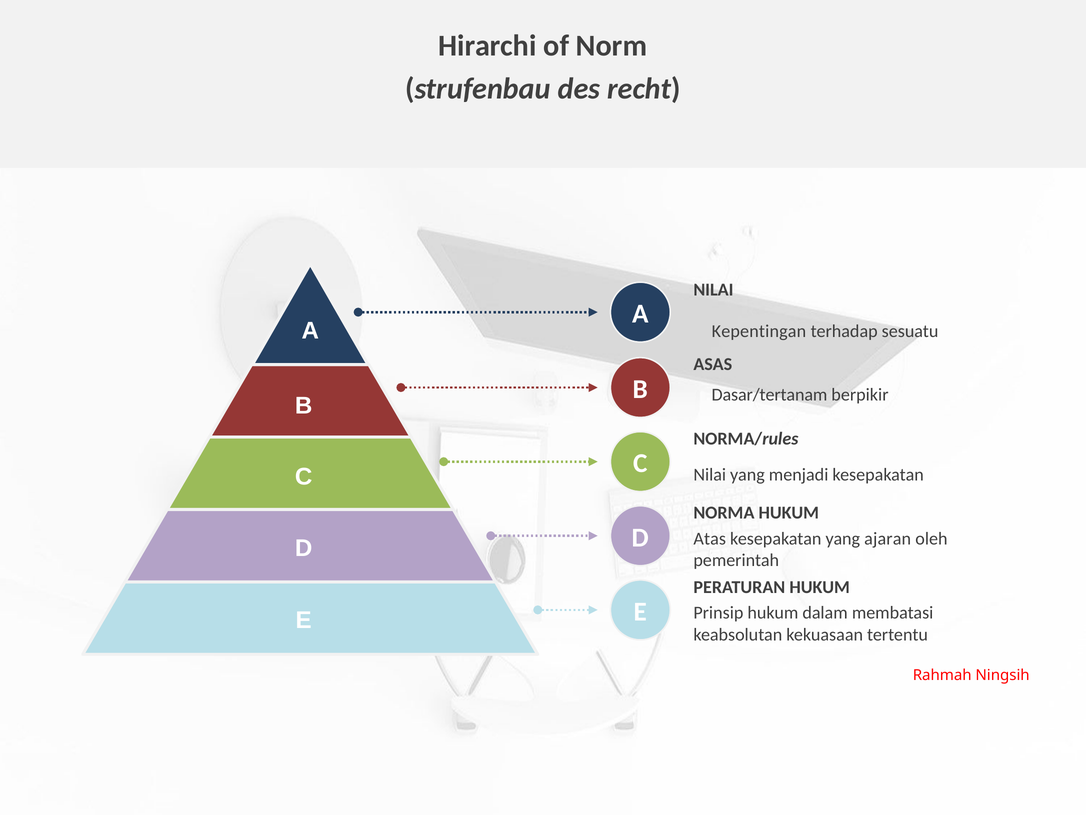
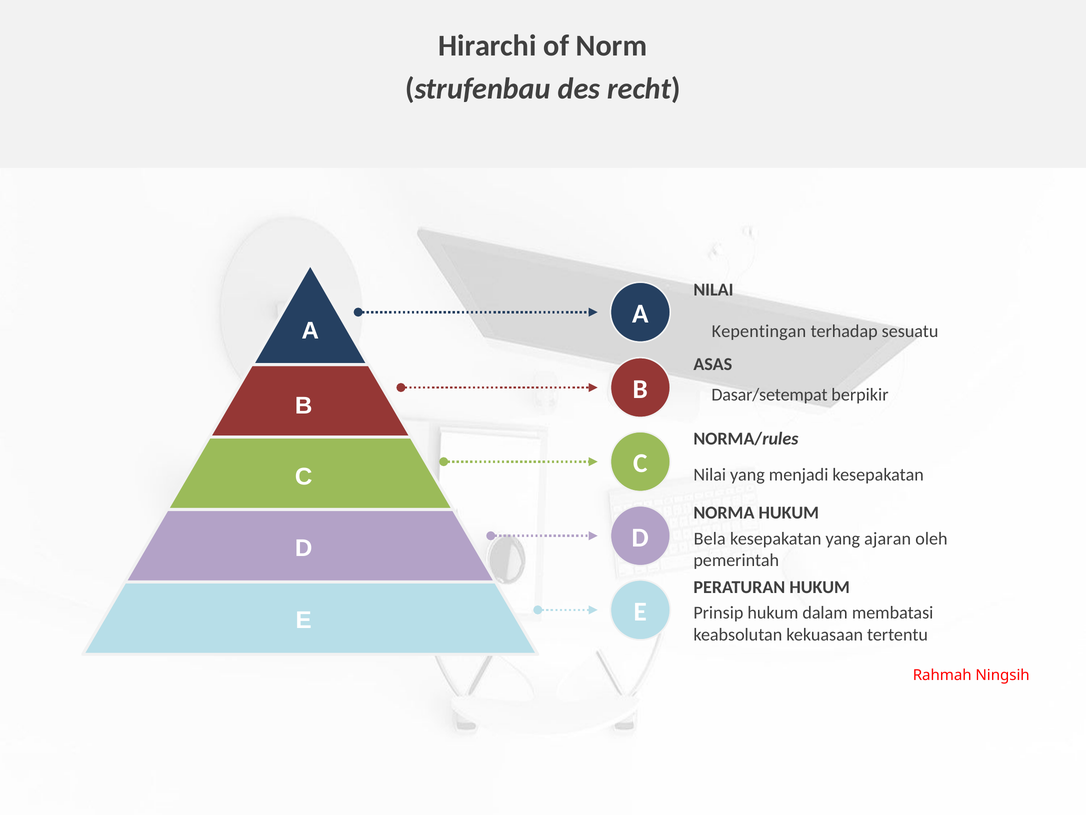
Dasar/tertanam: Dasar/tertanam -> Dasar/setempat
Atas: Atas -> Bela
